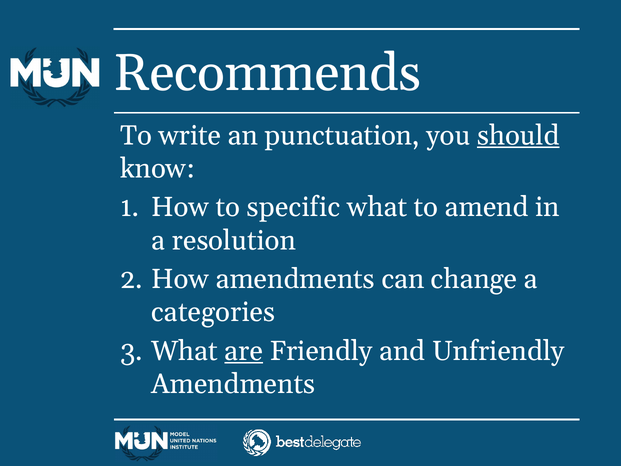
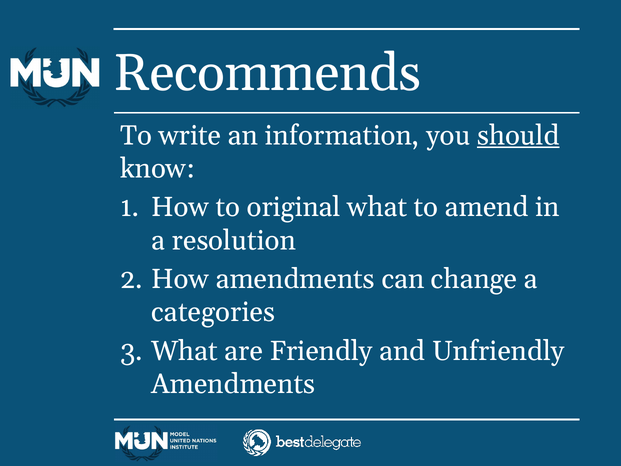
punctuation: punctuation -> information
specific: specific -> original
are underline: present -> none
